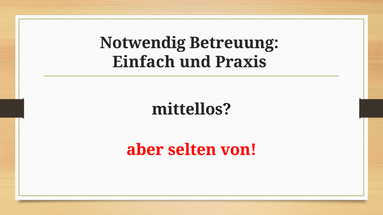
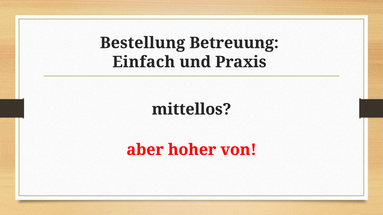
Notwendig: Notwendig -> Bestellung
selten: selten -> hoher
